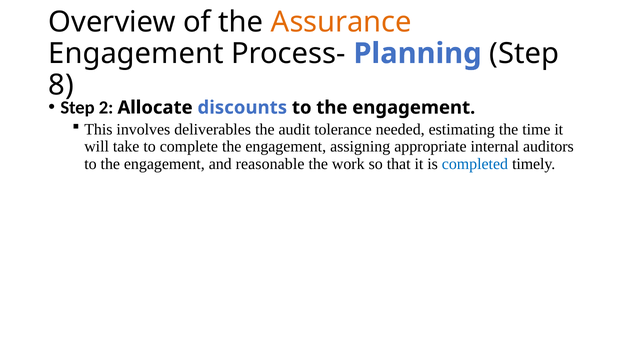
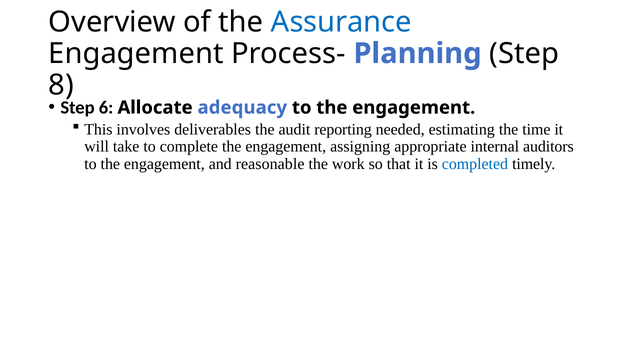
Assurance colour: orange -> blue
2: 2 -> 6
discounts: discounts -> adequacy
tolerance: tolerance -> reporting
